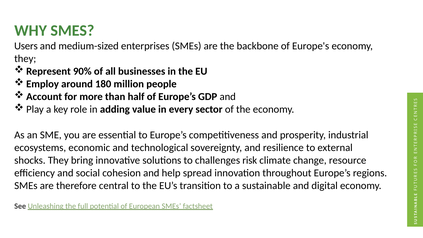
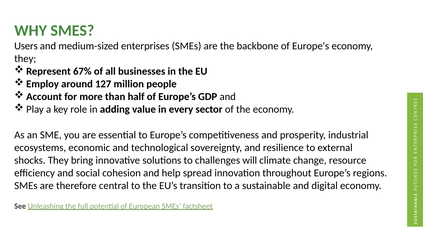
90%: 90% -> 67%
180: 180 -> 127
risk: risk -> will
